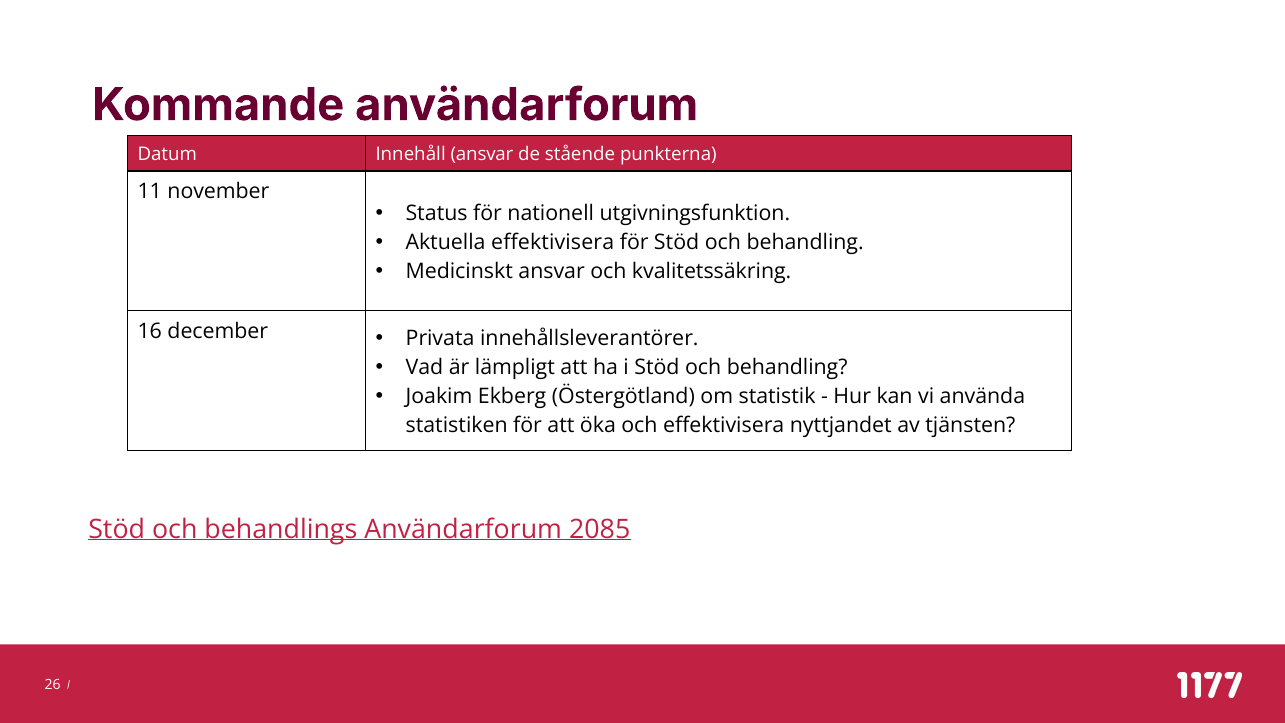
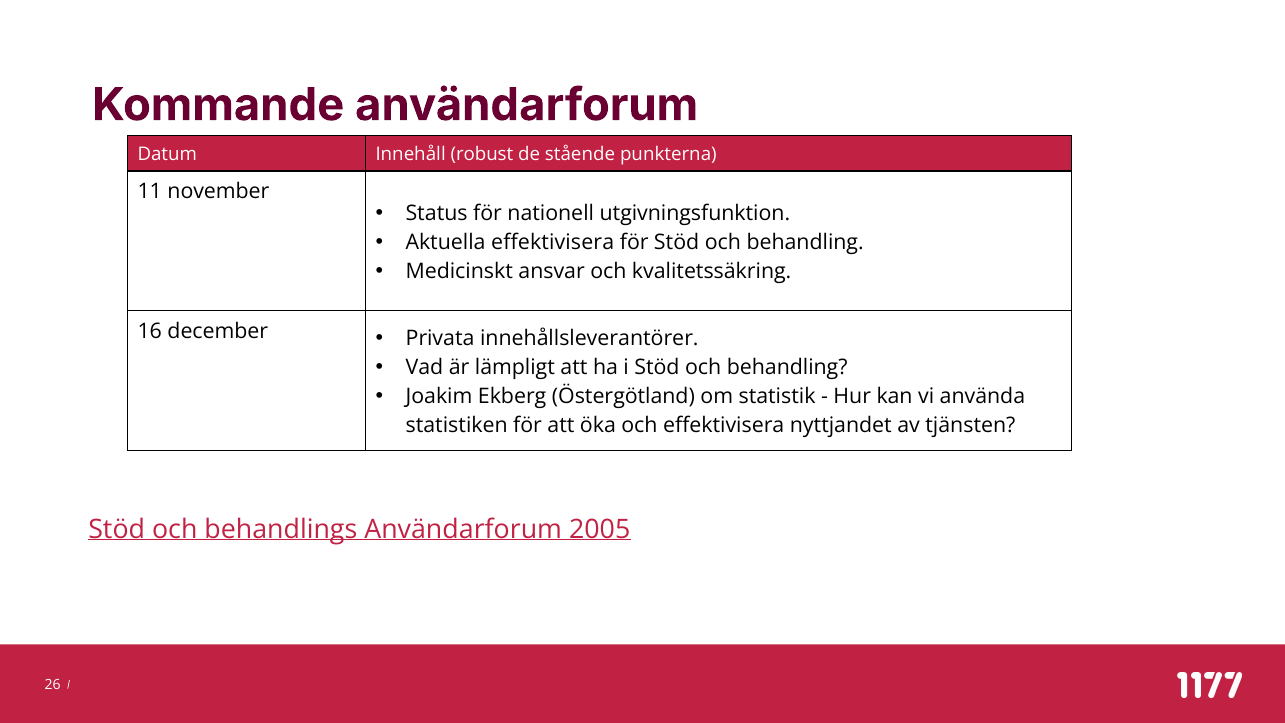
Innehåll ansvar: ansvar -> robust
2085: 2085 -> 2005
